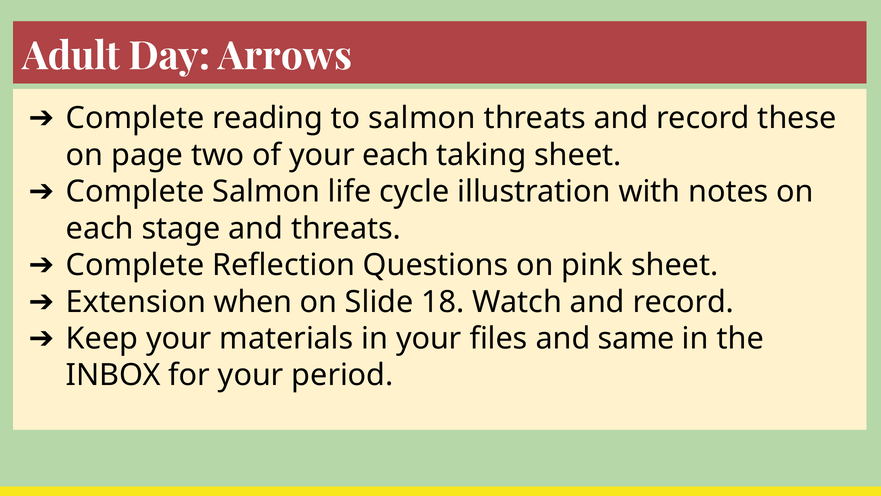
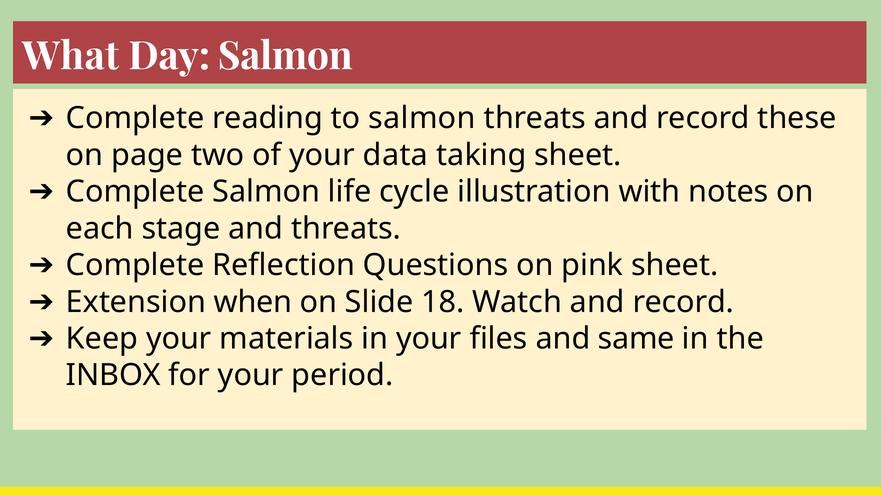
Adult: Adult -> What
Day Arrows: Arrows -> Salmon
your each: each -> data
